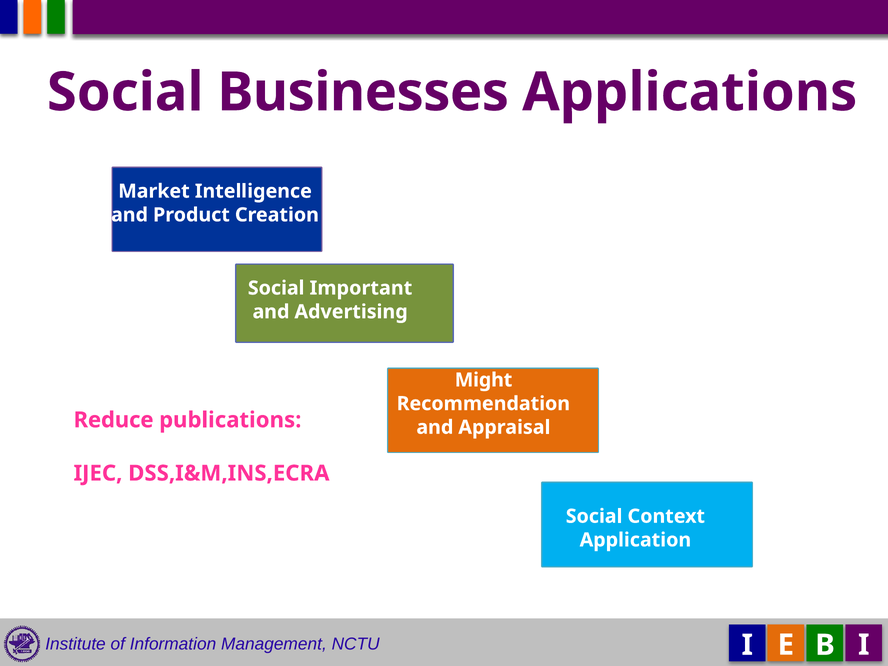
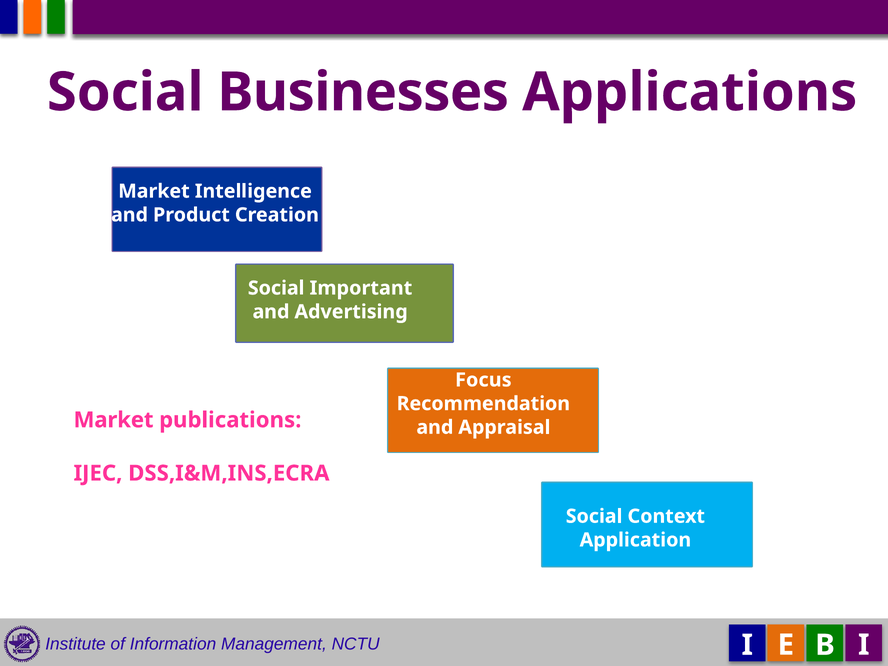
Might: Might -> Focus
Reduce at (114, 420): Reduce -> Market
